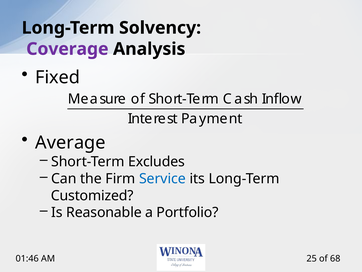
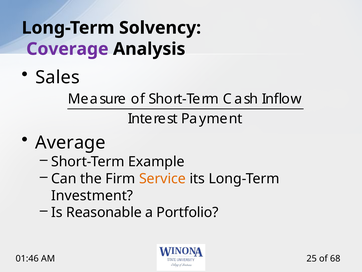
Fixed: Fixed -> Sales
Excludes: Excludes -> Example
Service colour: blue -> orange
Customized: Customized -> Investment
